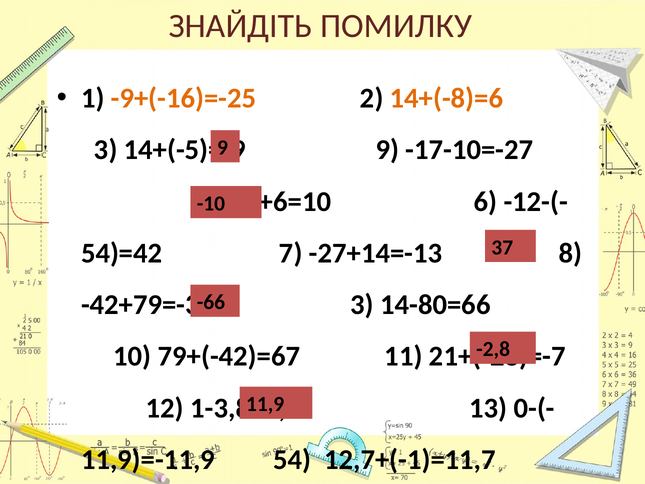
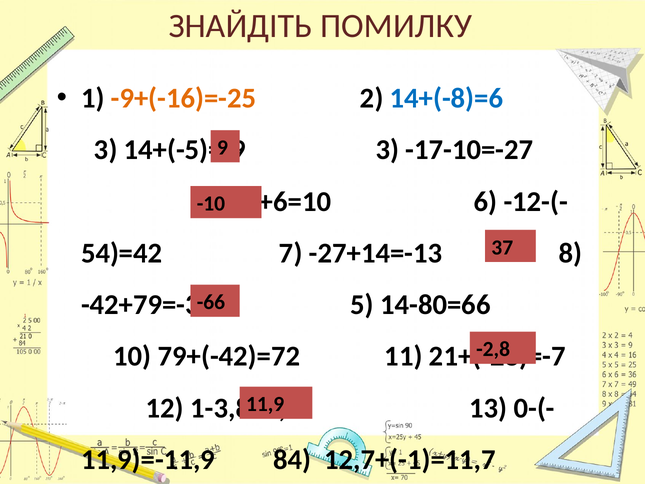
14+(-8)=6 colour: orange -> blue
9 at (387, 150): 9 -> 3
3 at (362, 305): 3 -> 5
79+(-42)=67: 79+(-42)=67 -> 79+(-42)=72
54: 54 -> 84
